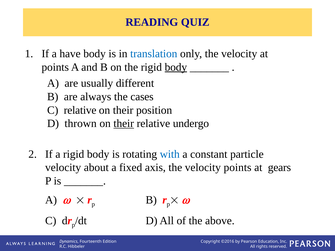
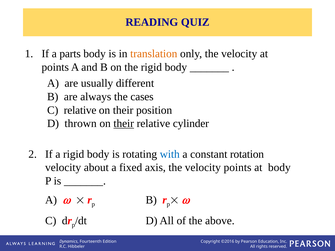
have: have -> parts
translation colour: blue -> orange
body at (176, 67) underline: present -> none
undergo: undergo -> cylinder
particle: particle -> rotation
at gears: gears -> body
